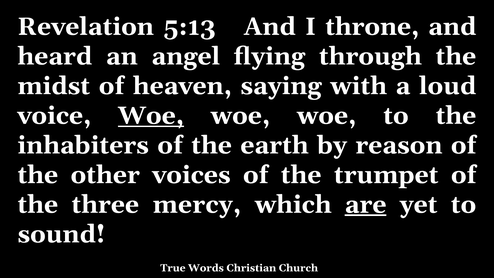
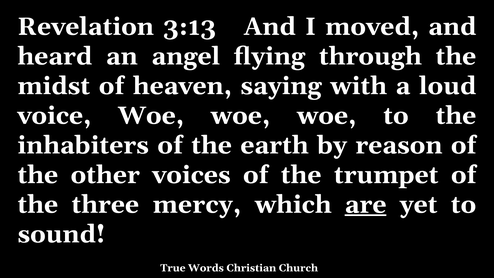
5:13: 5:13 -> 3:13
throne: throne -> moved
Woe at (151, 116) underline: present -> none
